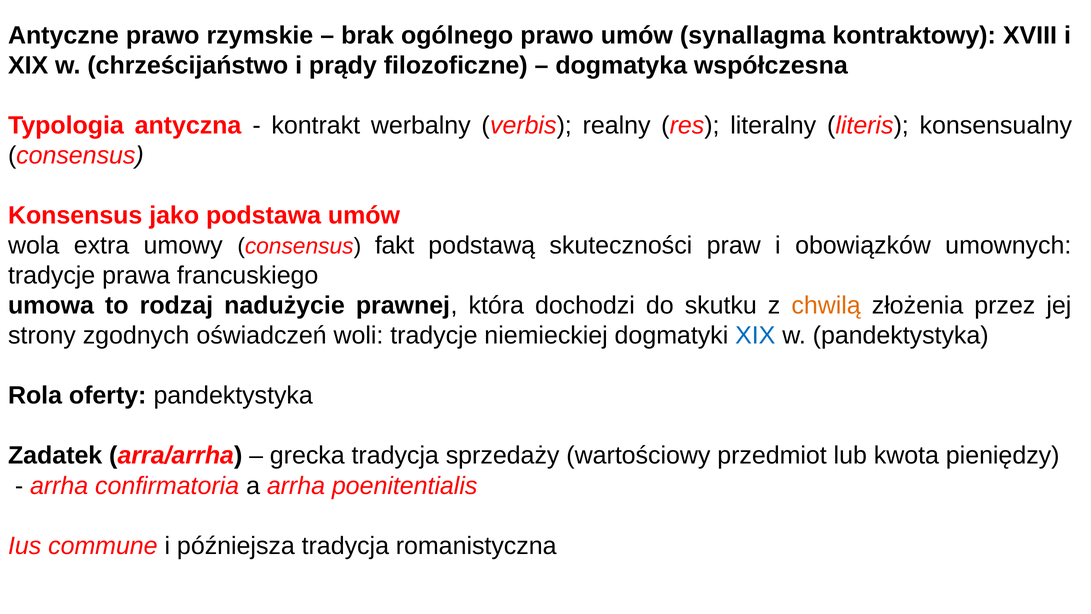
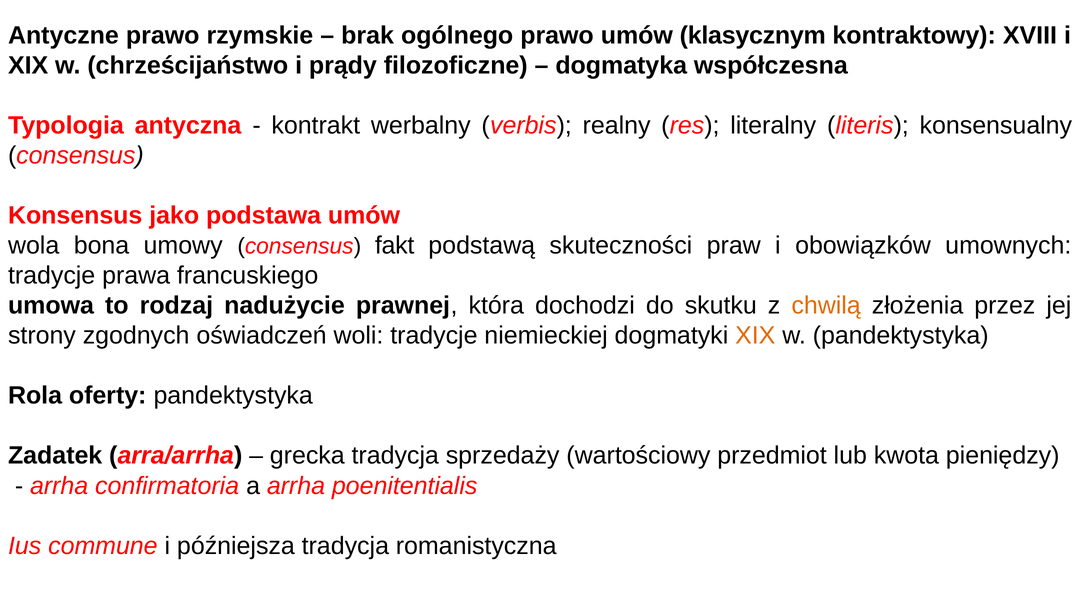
synallagma: synallagma -> klasycznym
extra: extra -> bona
XIX at (755, 336) colour: blue -> orange
